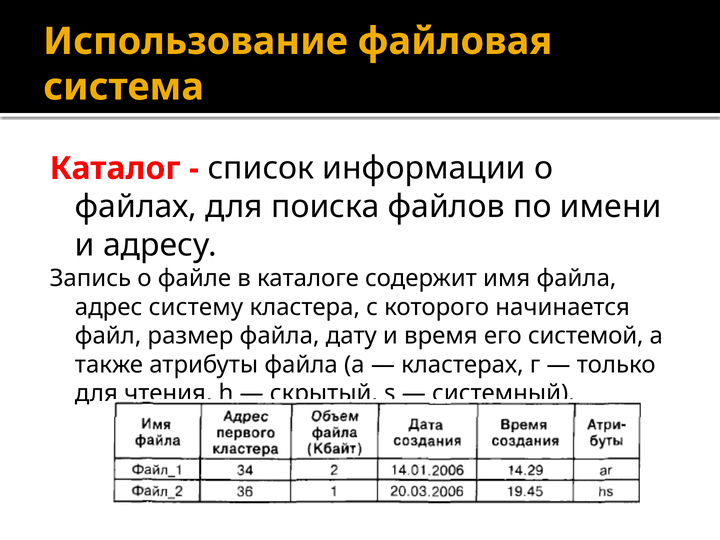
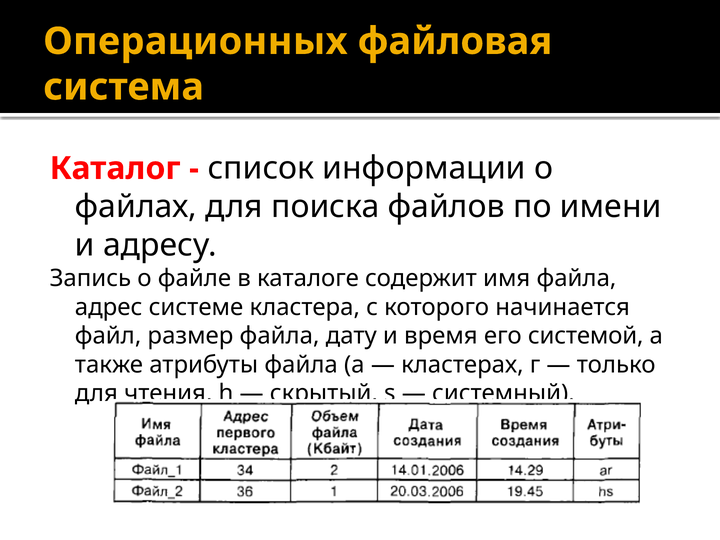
Использование: Использование -> Операционных
систему: систему -> системе
